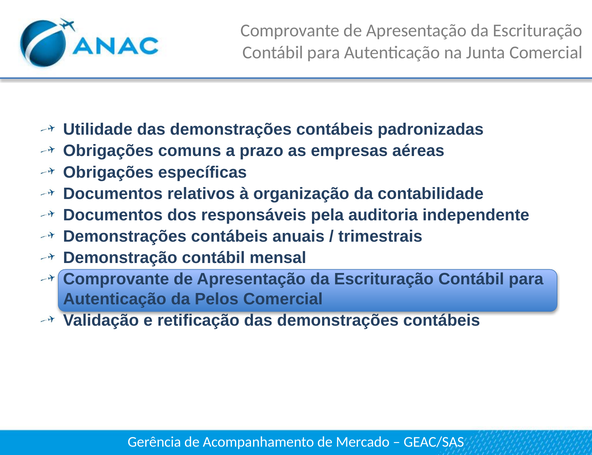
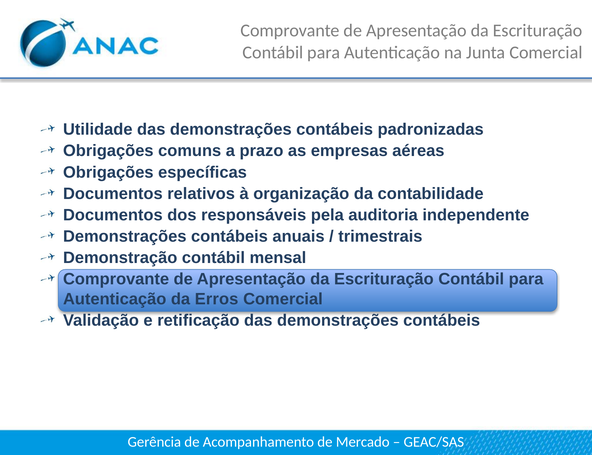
Pelos: Pelos -> Erros
